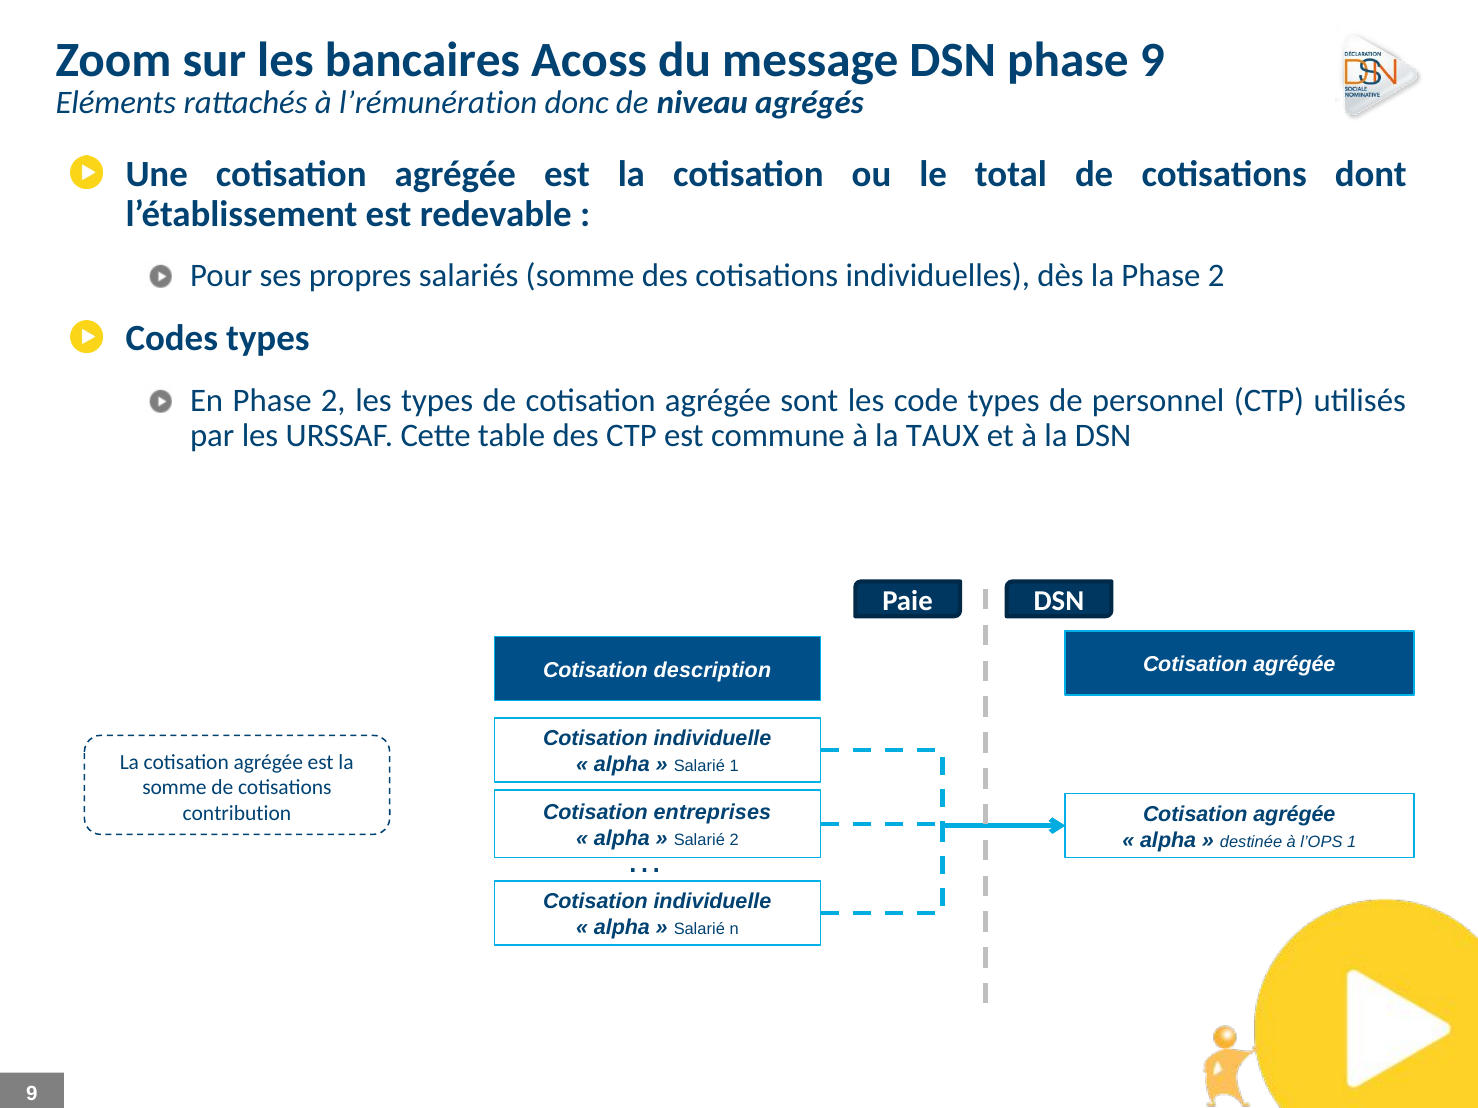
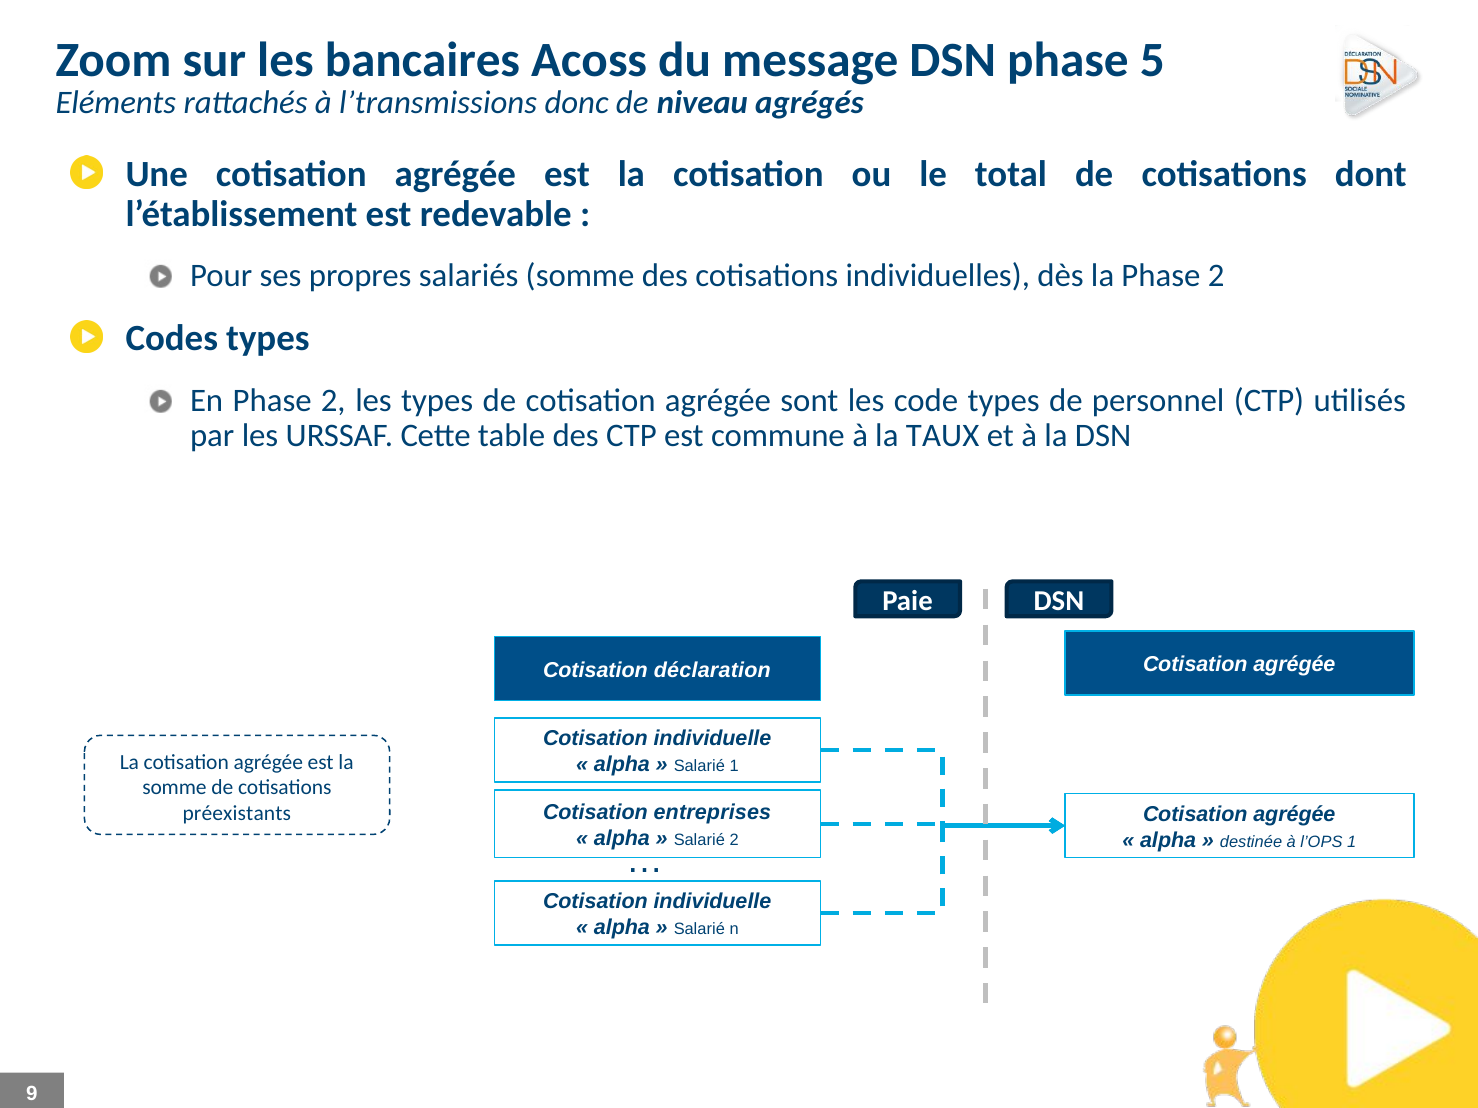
phase 9: 9 -> 5
l’rémunération: l’rémunération -> l’transmissions
description: description -> déclaration
contribution: contribution -> préexistants
